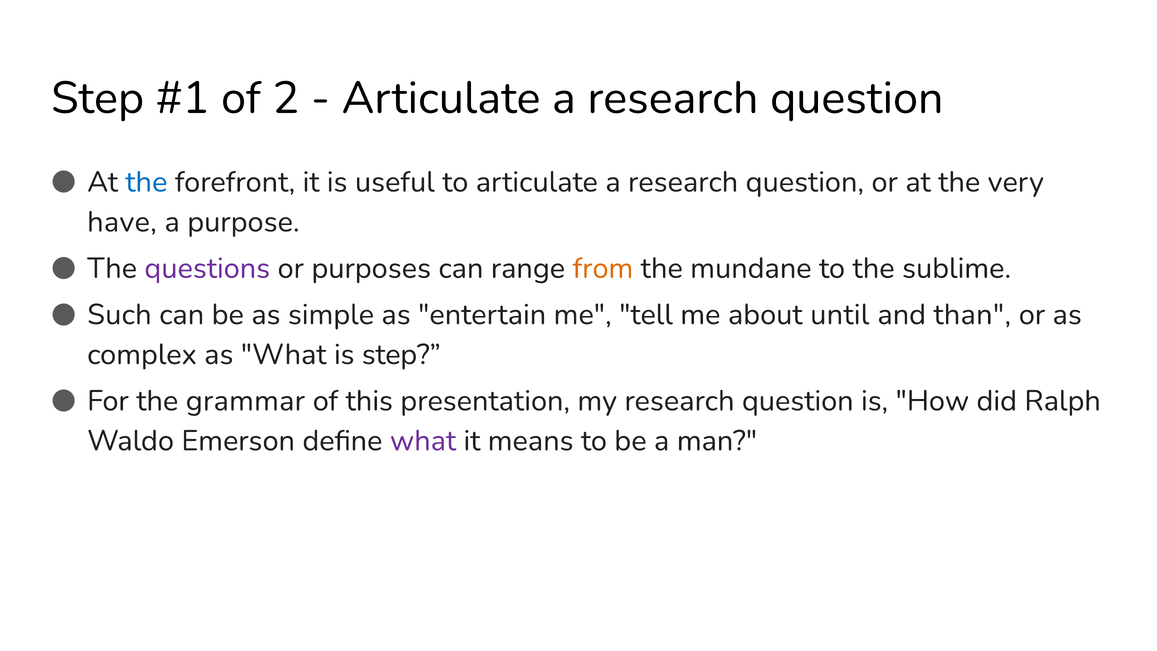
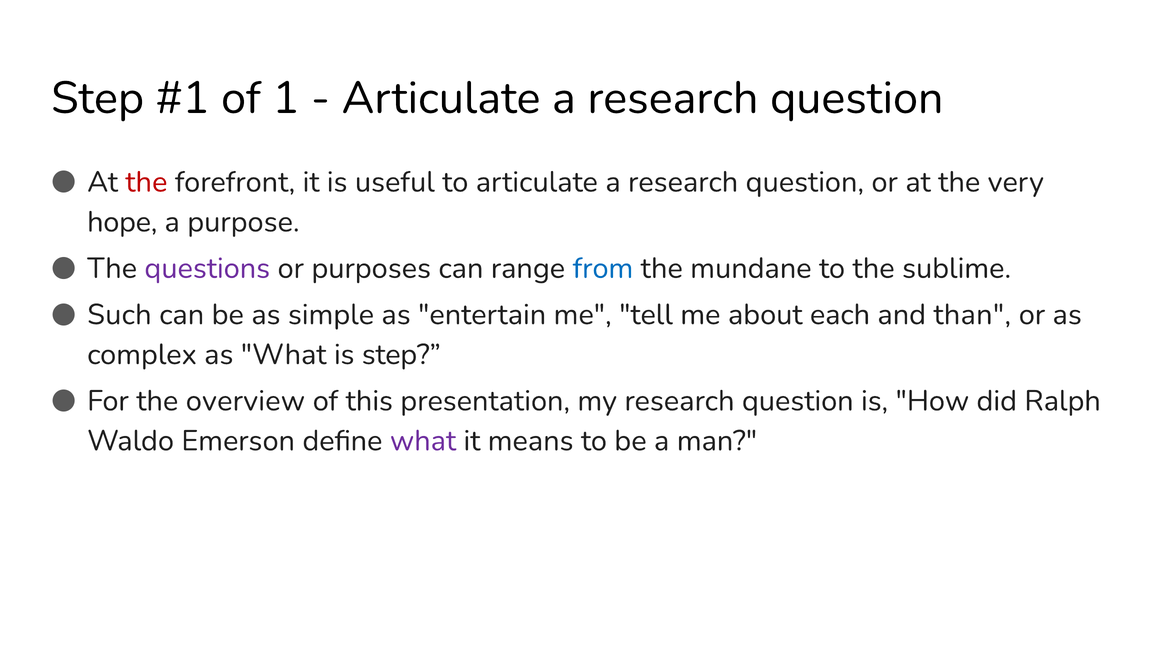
2: 2 -> 1
the at (146, 182) colour: blue -> red
have: have -> hope
from colour: orange -> blue
until: until -> each
grammar: grammar -> overview
